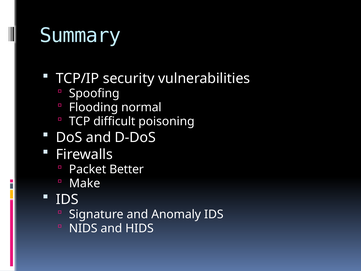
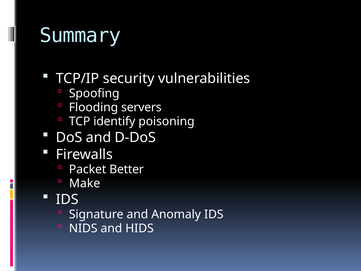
normal: normal -> servers
difficult: difficult -> identify
